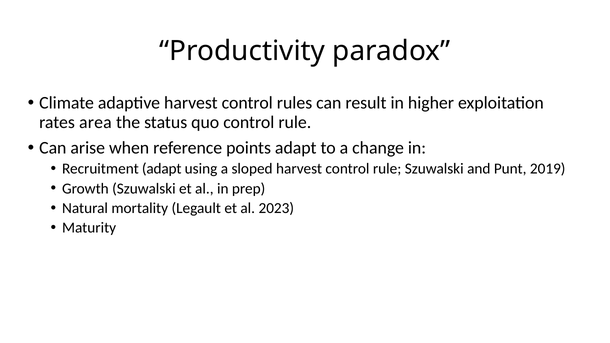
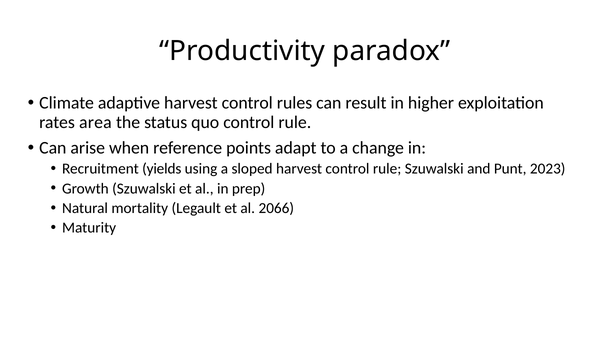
Recruitment adapt: adapt -> yields
2019: 2019 -> 2023
2023: 2023 -> 2066
